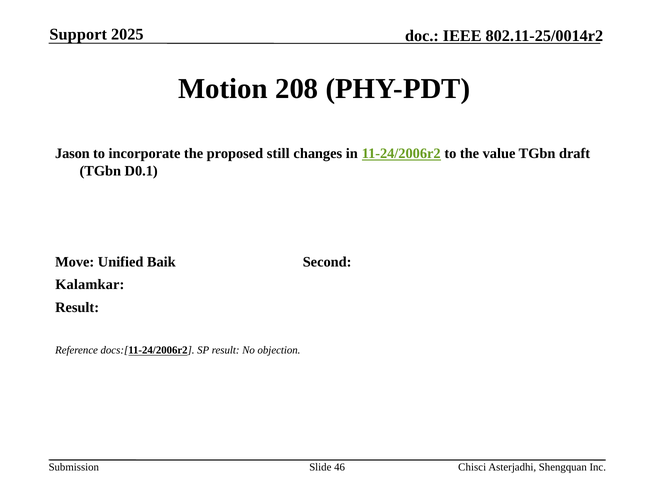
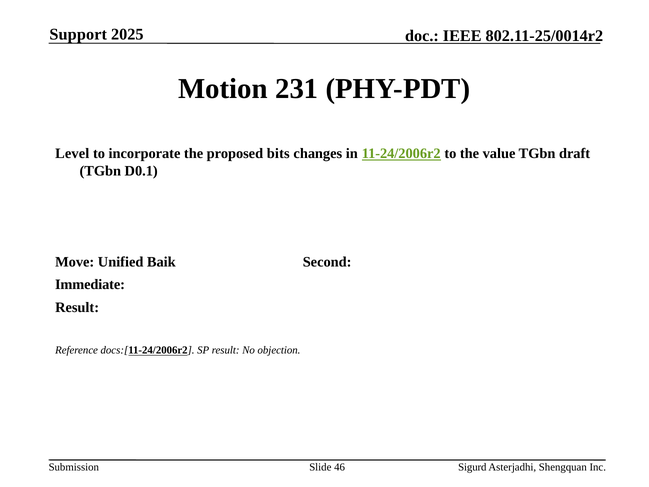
208: 208 -> 231
Jason: Jason -> Level
still: still -> bits
Kalamkar: Kalamkar -> Immediate
Chisci: Chisci -> Sigurd
